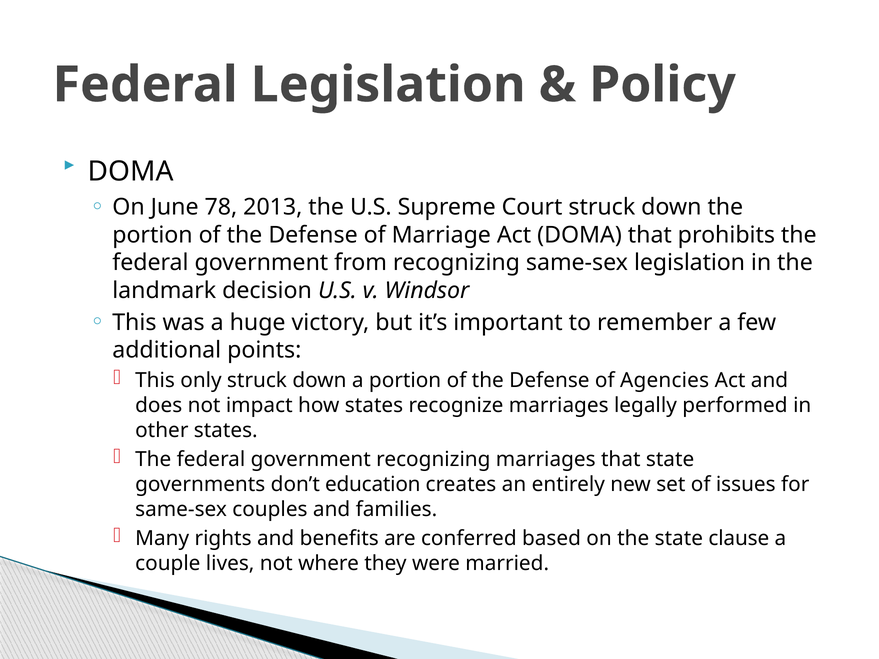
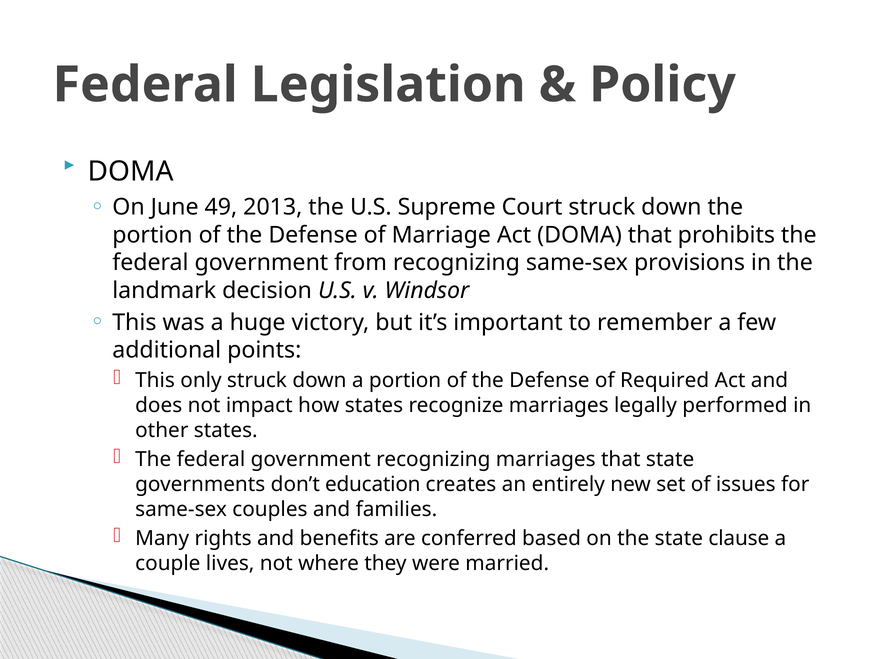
78: 78 -> 49
same-sex legislation: legislation -> provisions
Agencies: Agencies -> Required
